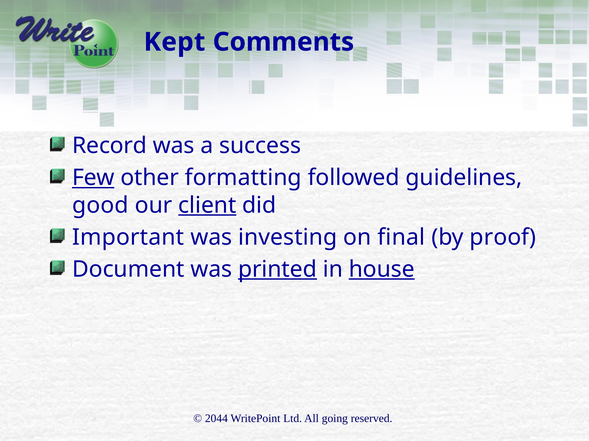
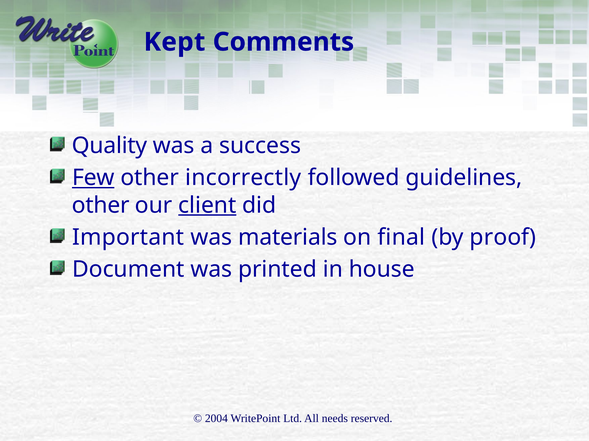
Record: Record -> Quality
formatting: formatting -> incorrectly
good at (100, 205): good -> other
investing: investing -> materials
printed underline: present -> none
house underline: present -> none
2044: 2044 -> 2004
going: going -> needs
